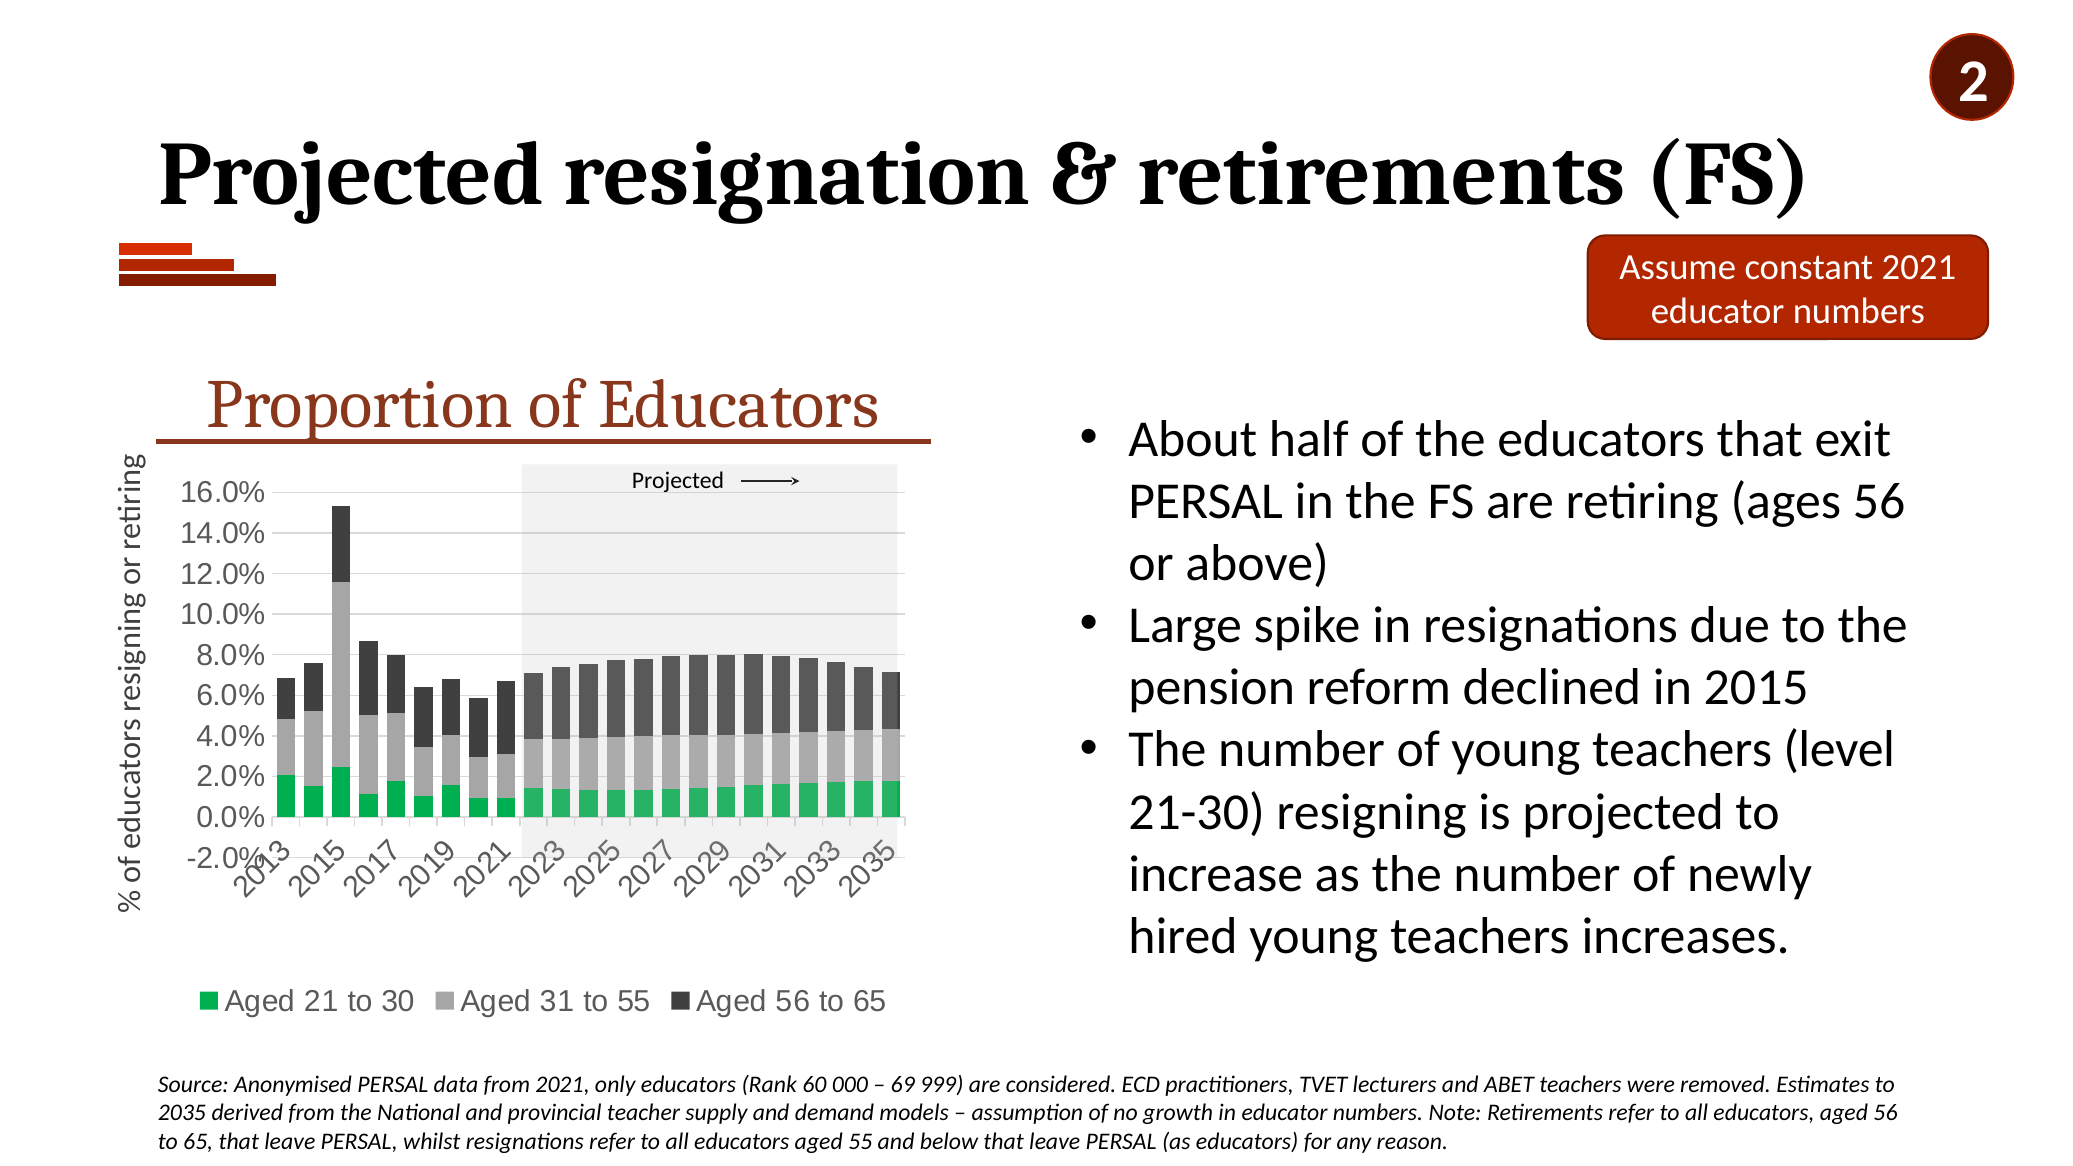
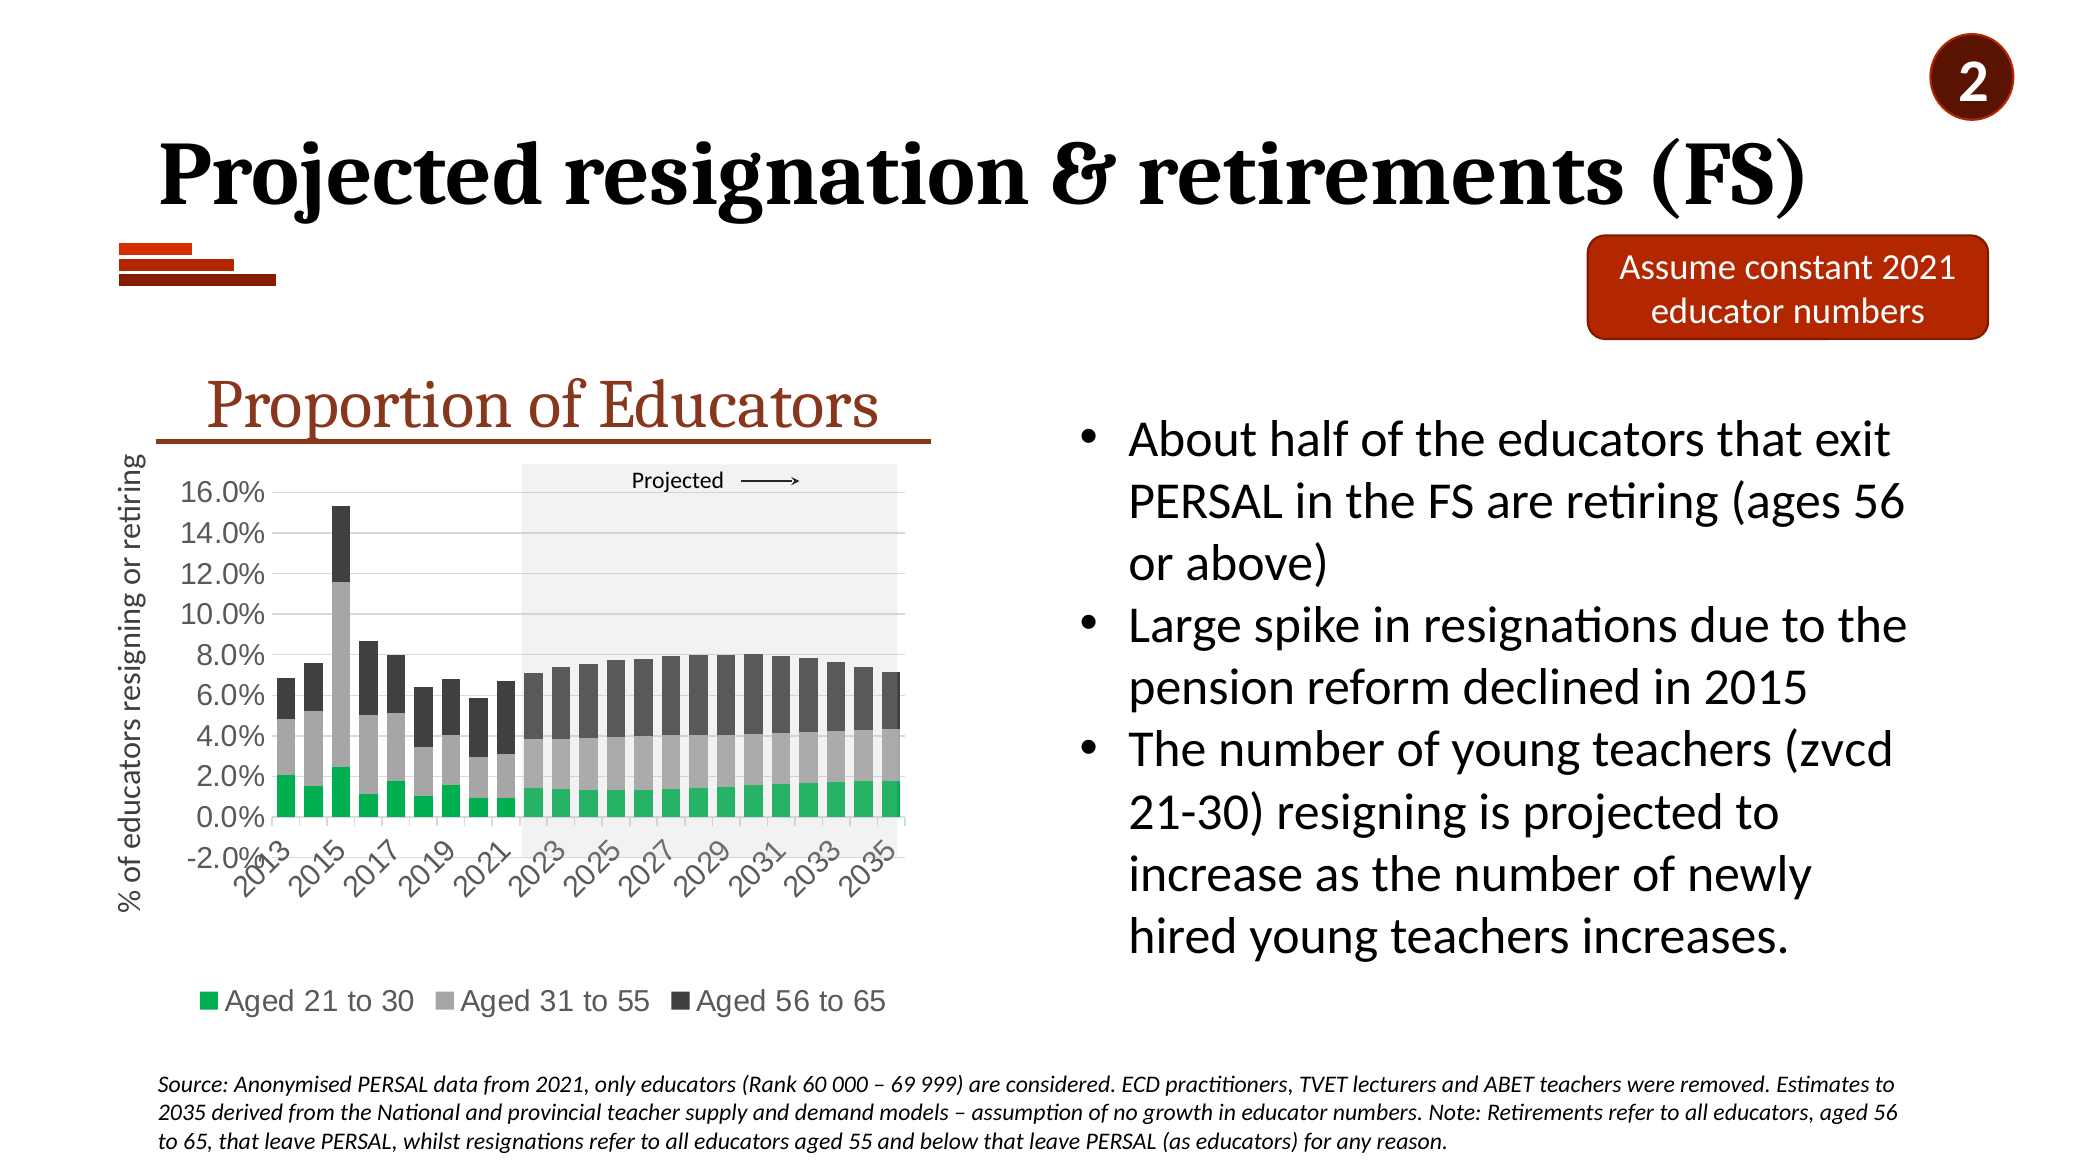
level: level -> zvcd
